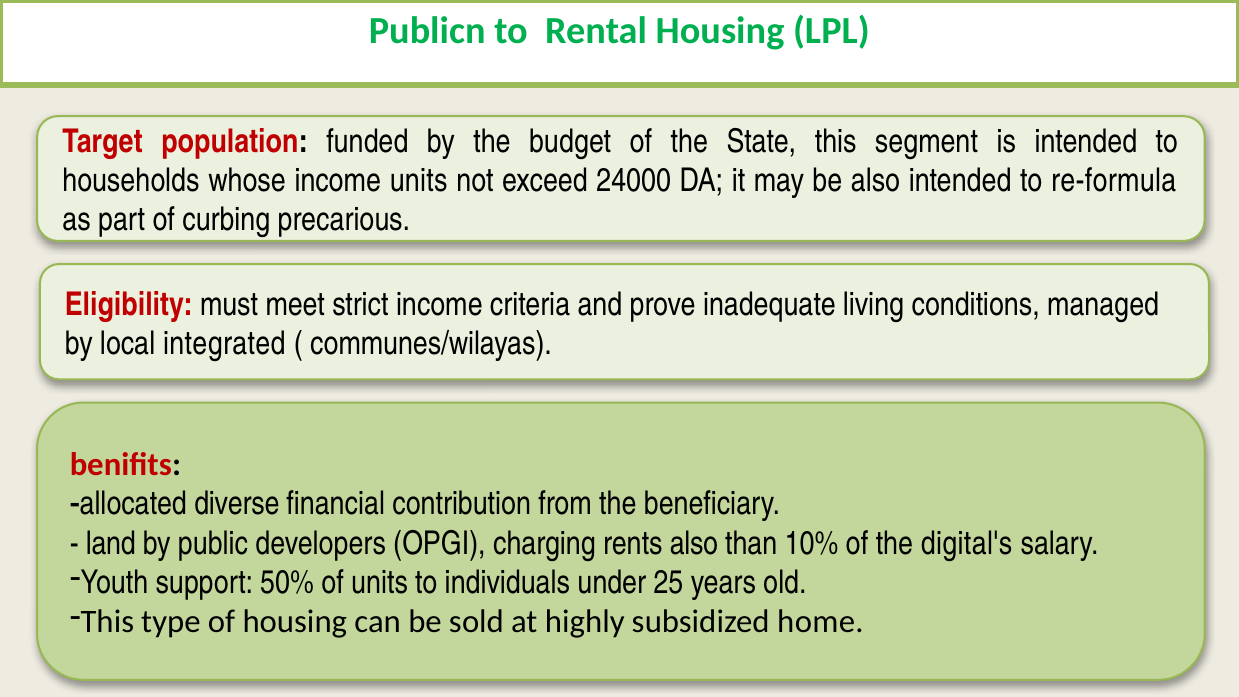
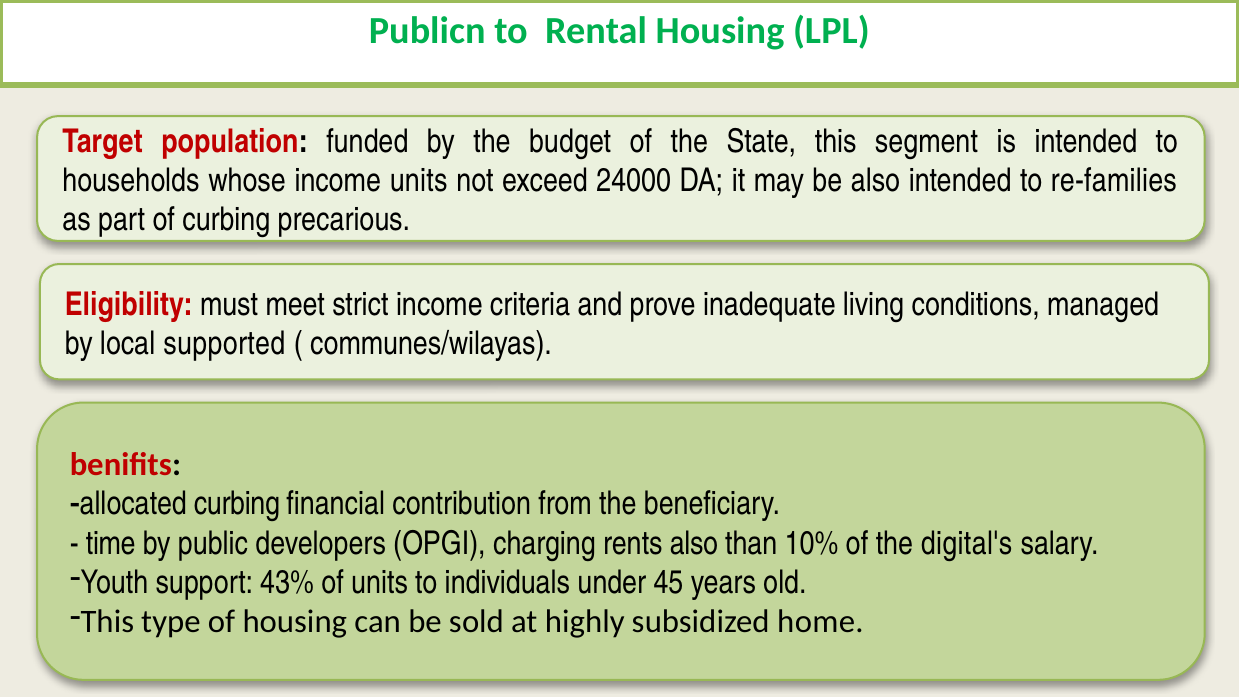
re-formula: re-formula -> re-families
integrated: integrated -> supported
allocated diverse: diverse -> curbing
land: land -> time
50%: 50% -> 43%
25: 25 -> 45
